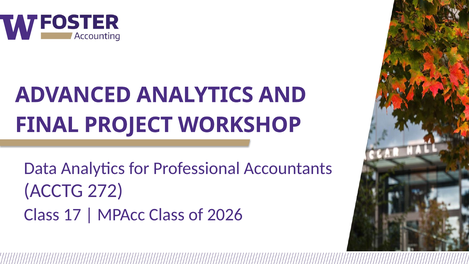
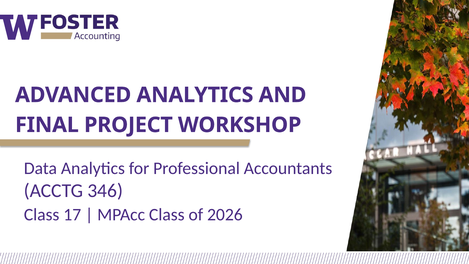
272: 272 -> 346
